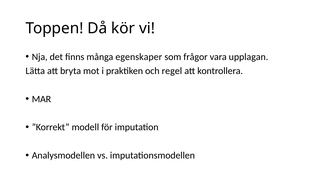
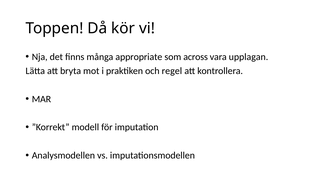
egenskaper: egenskaper -> appropriate
frågor: frågor -> across
